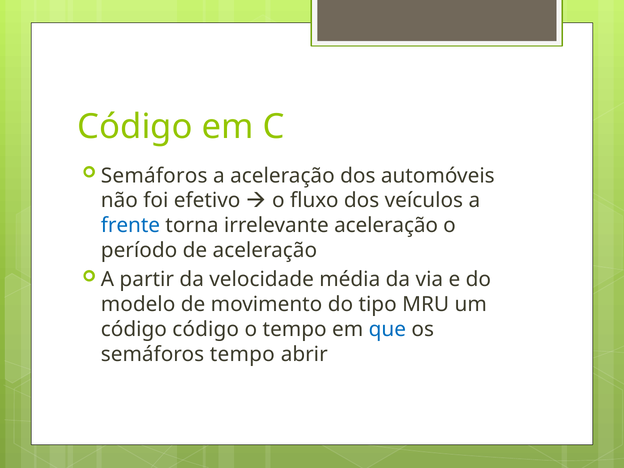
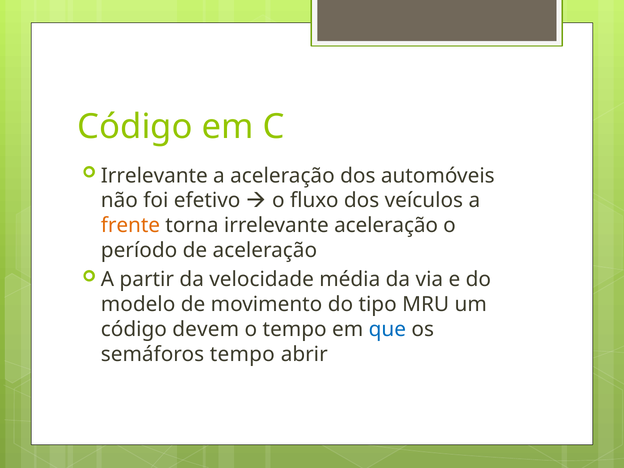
Semáforos at (154, 176): Semáforos -> Irrelevante
frente colour: blue -> orange
código código: código -> devem
